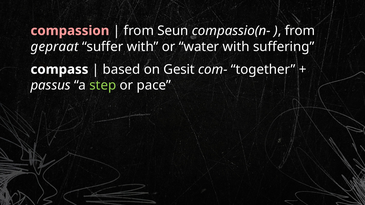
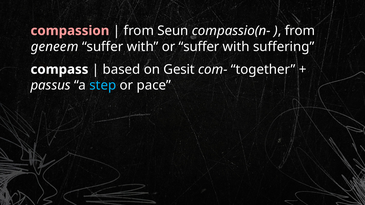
gepraat: gepraat -> geneem
or water: water -> suffer
step colour: light green -> light blue
